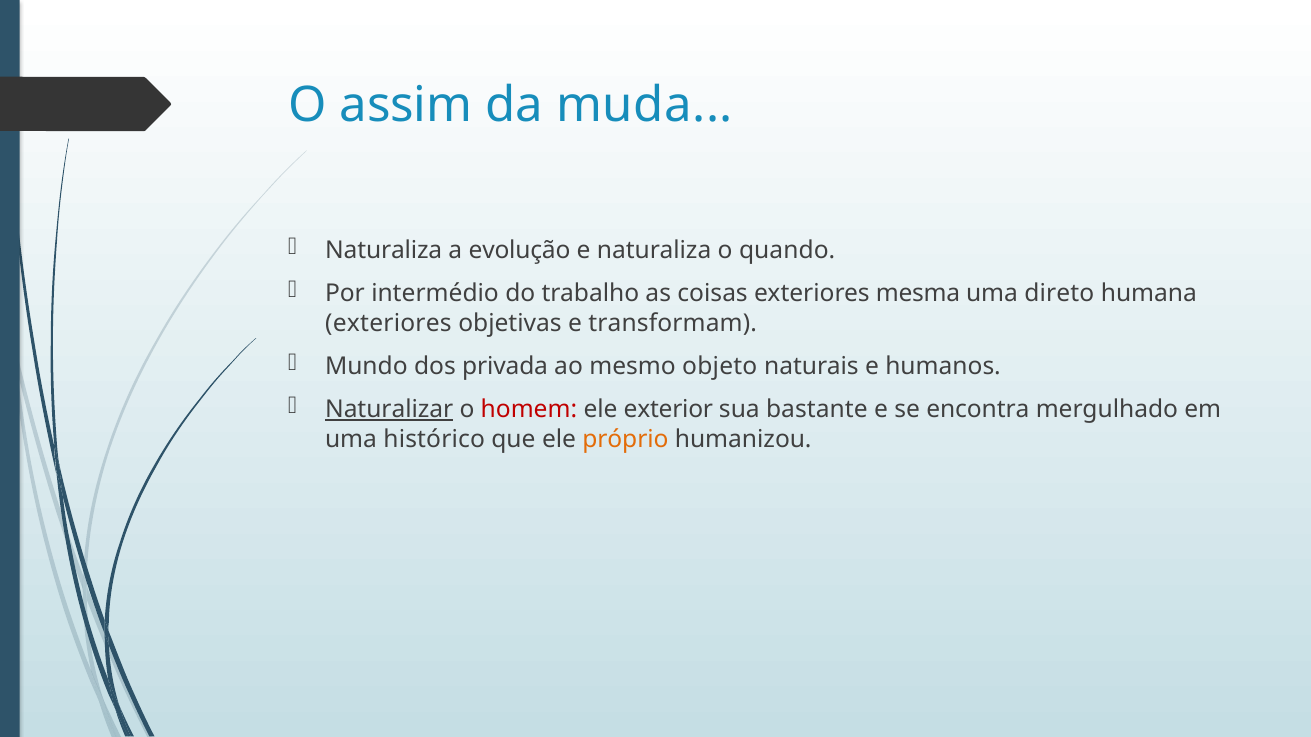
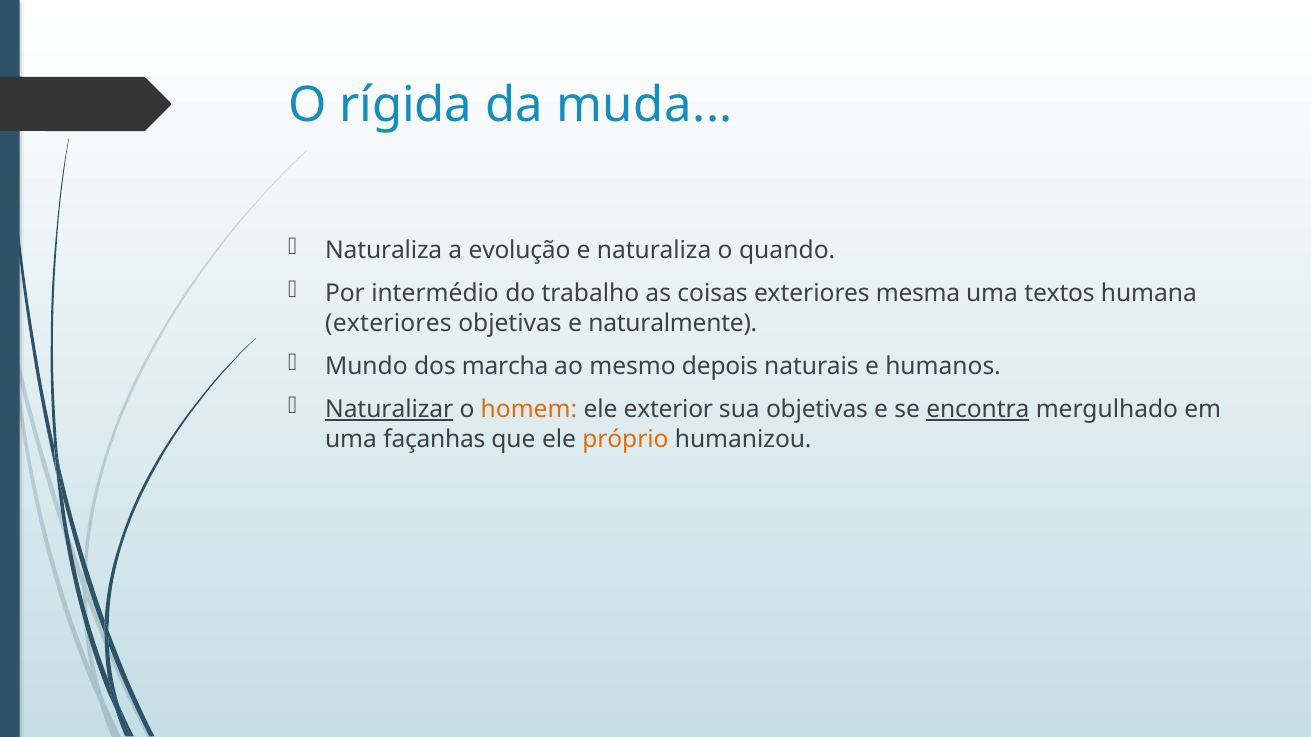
assim: assim -> rígida
direto: direto -> textos
transformam: transformam -> naturalmente
privada: privada -> marcha
objeto: objeto -> depois
homem colour: red -> orange
sua bastante: bastante -> objetivas
encontra underline: none -> present
histórico: histórico -> façanhas
